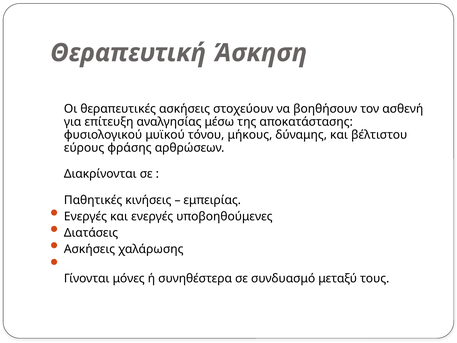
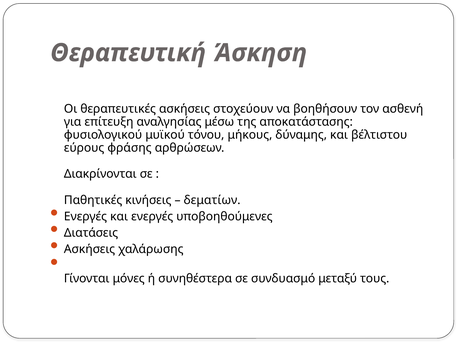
εμπειρίας: εμπειρίας -> δεματίων
